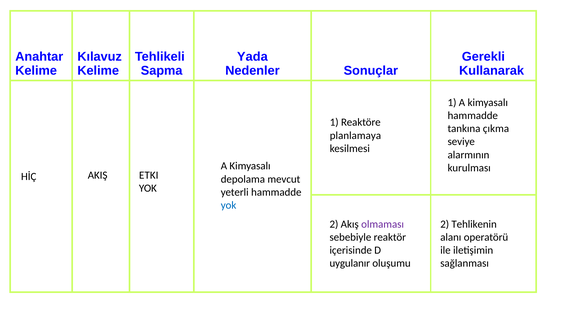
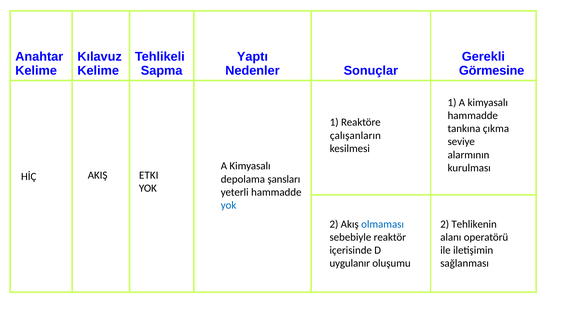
Yada: Yada -> Yaptı
Kullanarak: Kullanarak -> Görmesine
planlamaya: planlamaya -> çalışanların
mevcut: mevcut -> şansları
olmaması colour: purple -> blue
